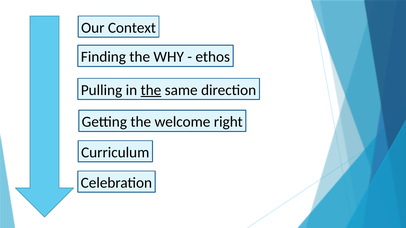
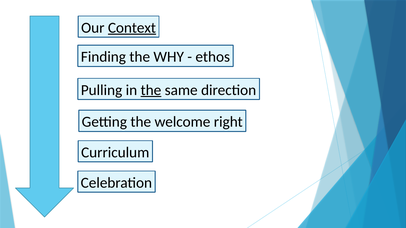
Context underline: none -> present
